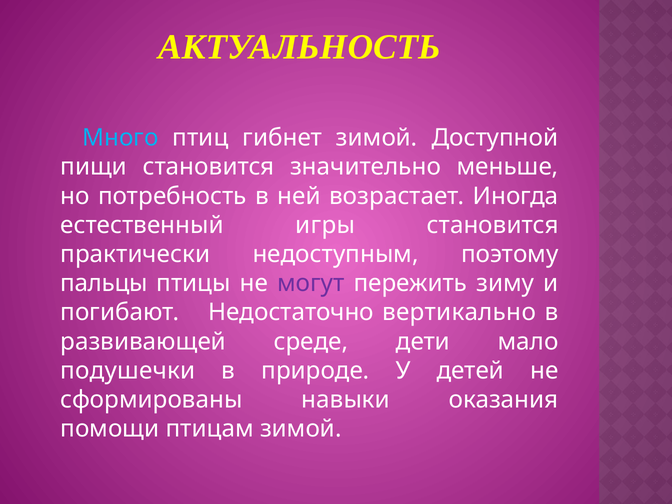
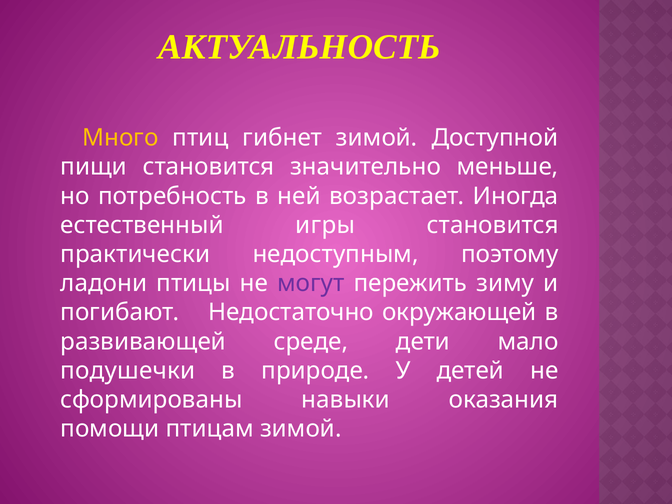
Много colour: light blue -> yellow
пальцы: пальцы -> ладони
вертикально: вертикально -> окружающей
